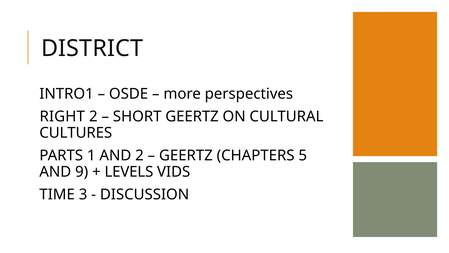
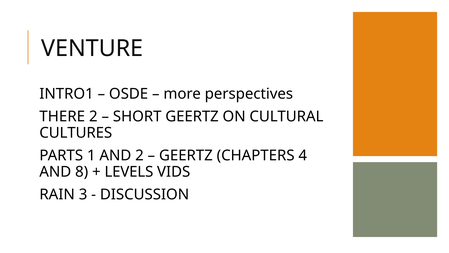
DISTRICT: DISTRICT -> VENTURE
RIGHT: RIGHT -> THERE
5: 5 -> 4
9: 9 -> 8
TIME: TIME -> RAIN
